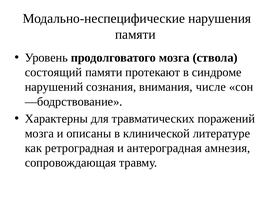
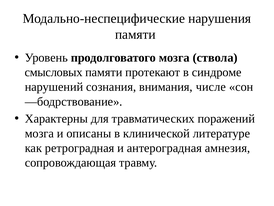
состоящий: состоящий -> смысловых
